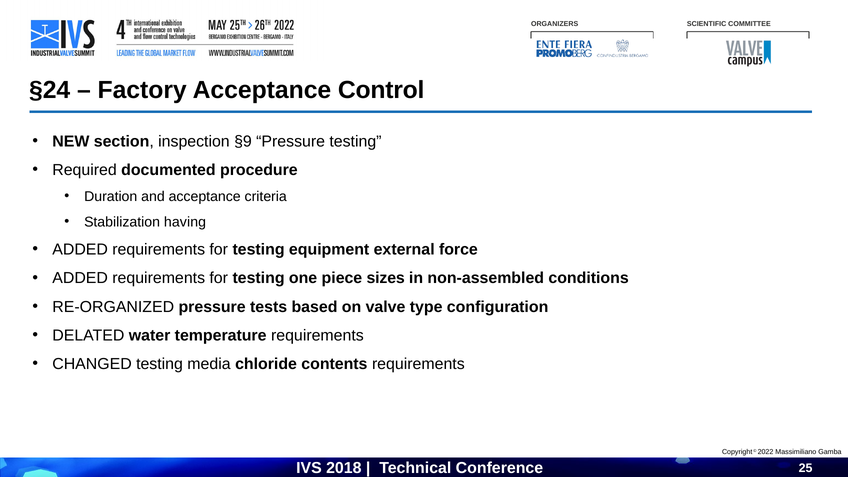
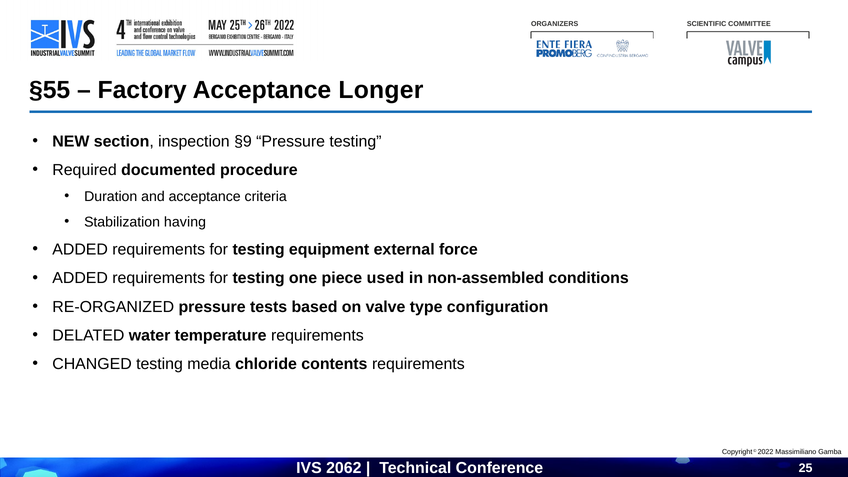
§24: §24 -> §55
Control: Control -> Longer
sizes: sizes -> used
2018: 2018 -> 2062
